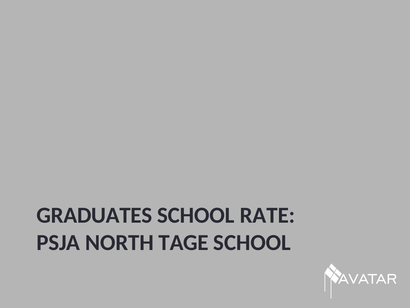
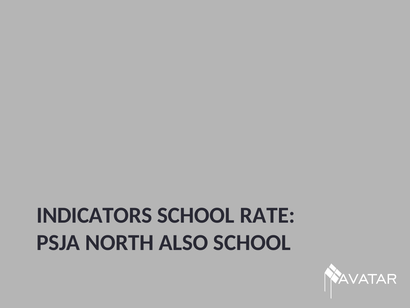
GRADUATES: GRADUATES -> INDICATORS
TAGE: TAGE -> ALSO
